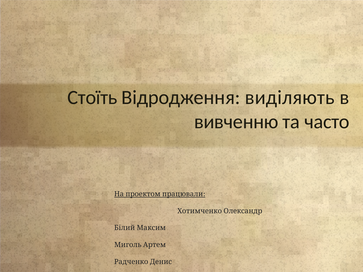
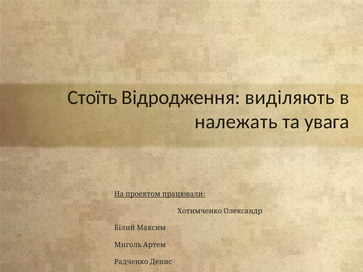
вивченню: вивченню -> належать
часто: часто -> увага
